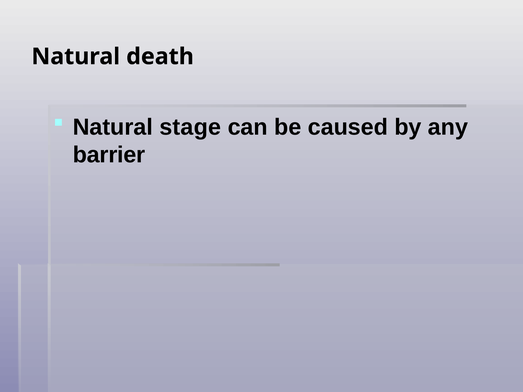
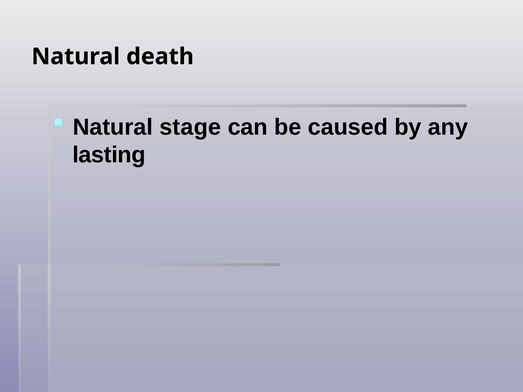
barrier: barrier -> lasting
